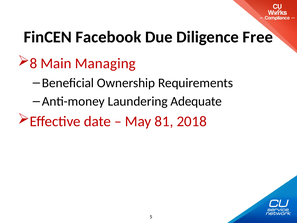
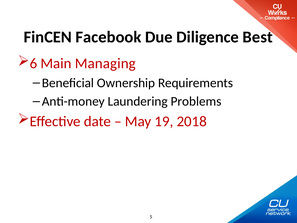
Free: Free -> Best
8: 8 -> 6
Adequate: Adequate -> Problems
81: 81 -> 19
